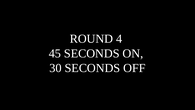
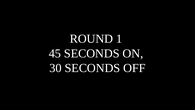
4: 4 -> 1
